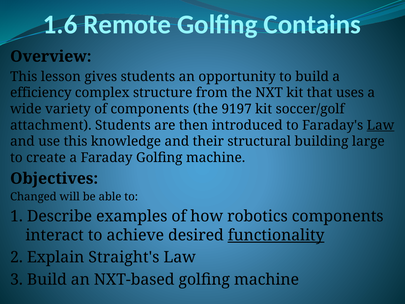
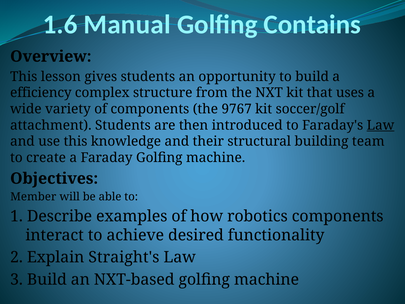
Remote: Remote -> Manual
9197: 9197 -> 9767
large: large -> team
Changed: Changed -> Member
functionality underline: present -> none
